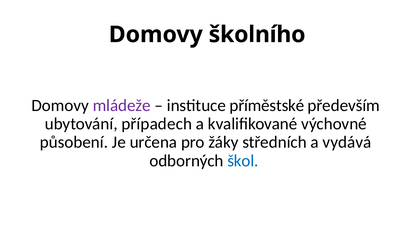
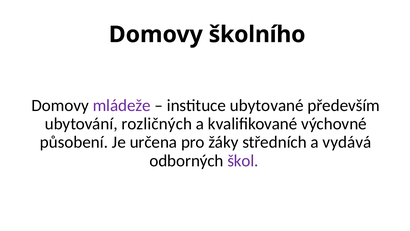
příměstské: příměstské -> ubytované
případech: případech -> rozličných
škol colour: blue -> purple
